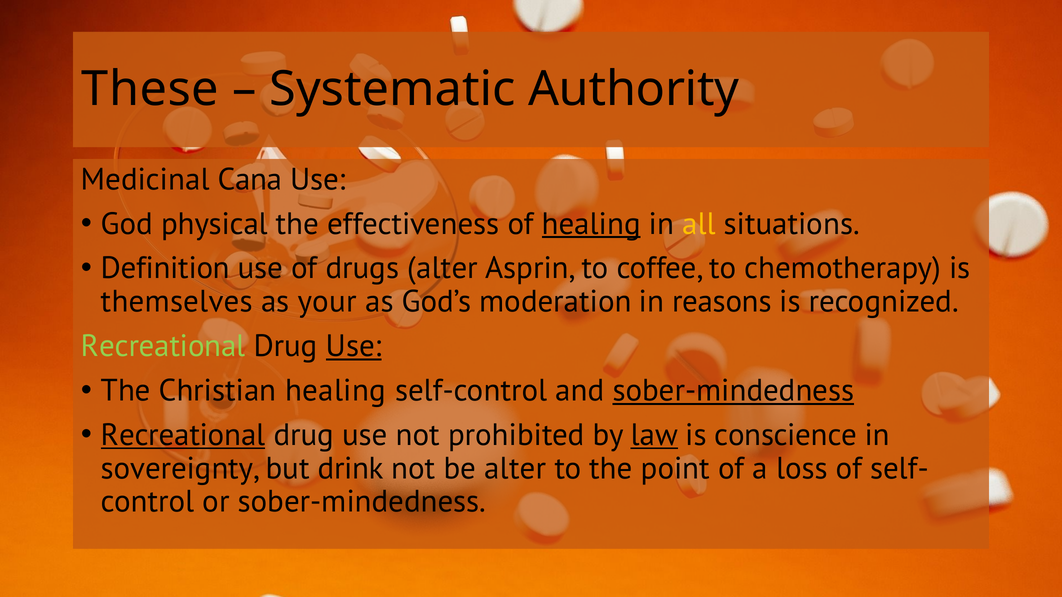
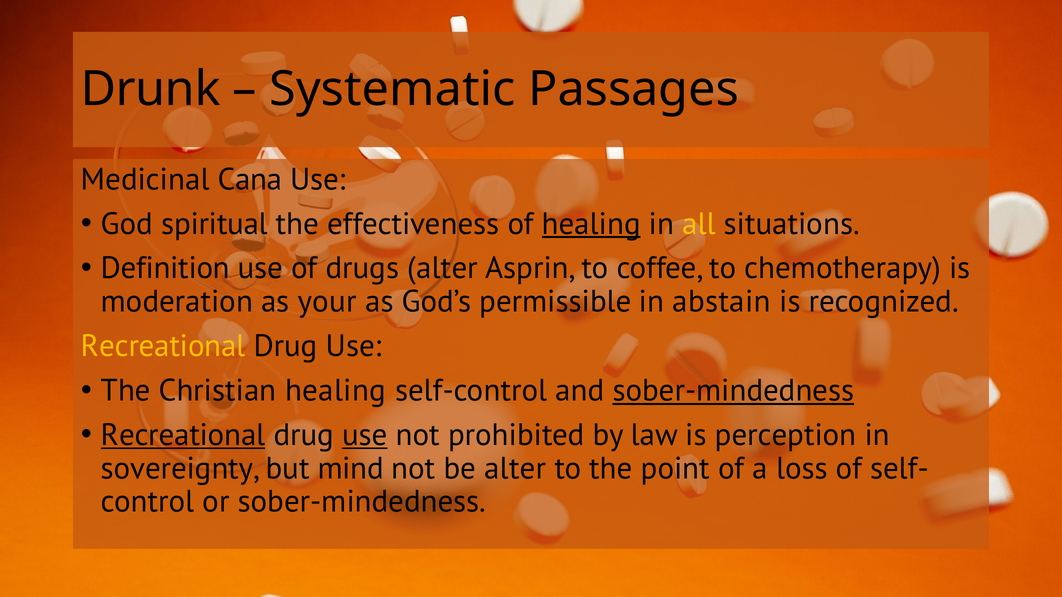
These: These -> Drunk
Authority: Authority -> Passages
physical: physical -> spiritual
themselves: themselves -> moderation
moderation: moderation -> permissible
reasons: reasons -> abstain
Recreational at (163, 346) colour: light green -> yellow
Use at (354, 346) underline: present -> none
use at (365, 435) underline: none -> present
law underline: present -> none
conscience: conscience -> perception
drink: drink -> mind
